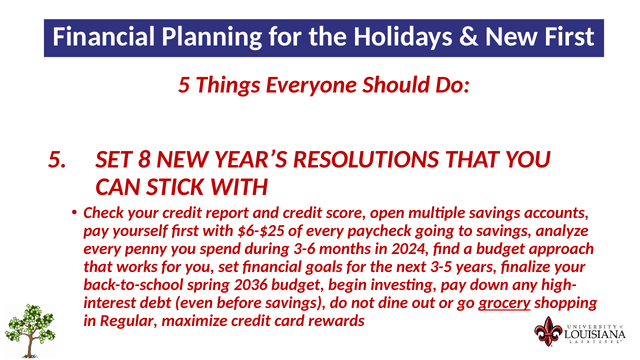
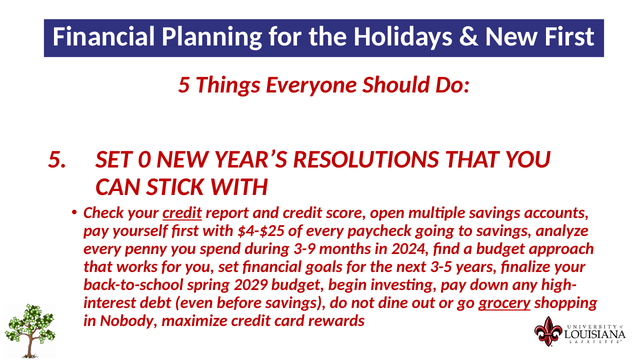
8: 8 -> 0
credit at (182, 213) underline: none -> present
$6-$25: $6-$25 -> $4-$25
3-6: 3-6 -> 3-9
2036: 2036 -> 2029
Regular: Regular -> Nobody
